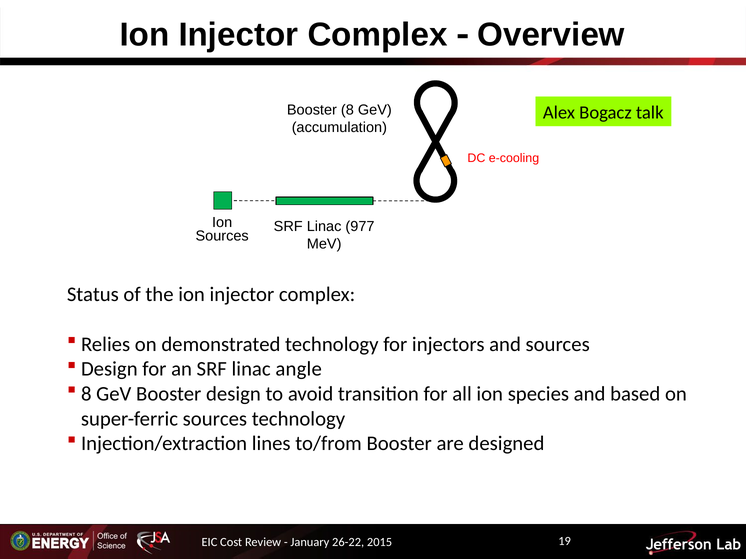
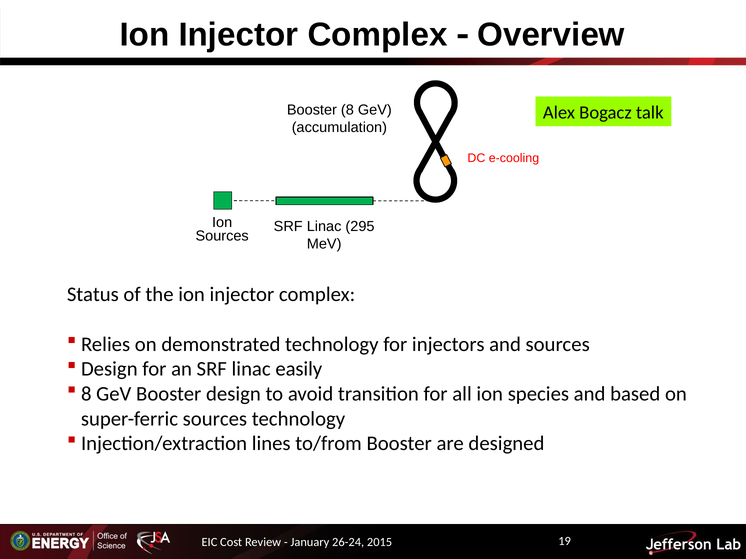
977: 977 -> 295
angle: angle -> easily
26-22: 26-22 -> 26-24
